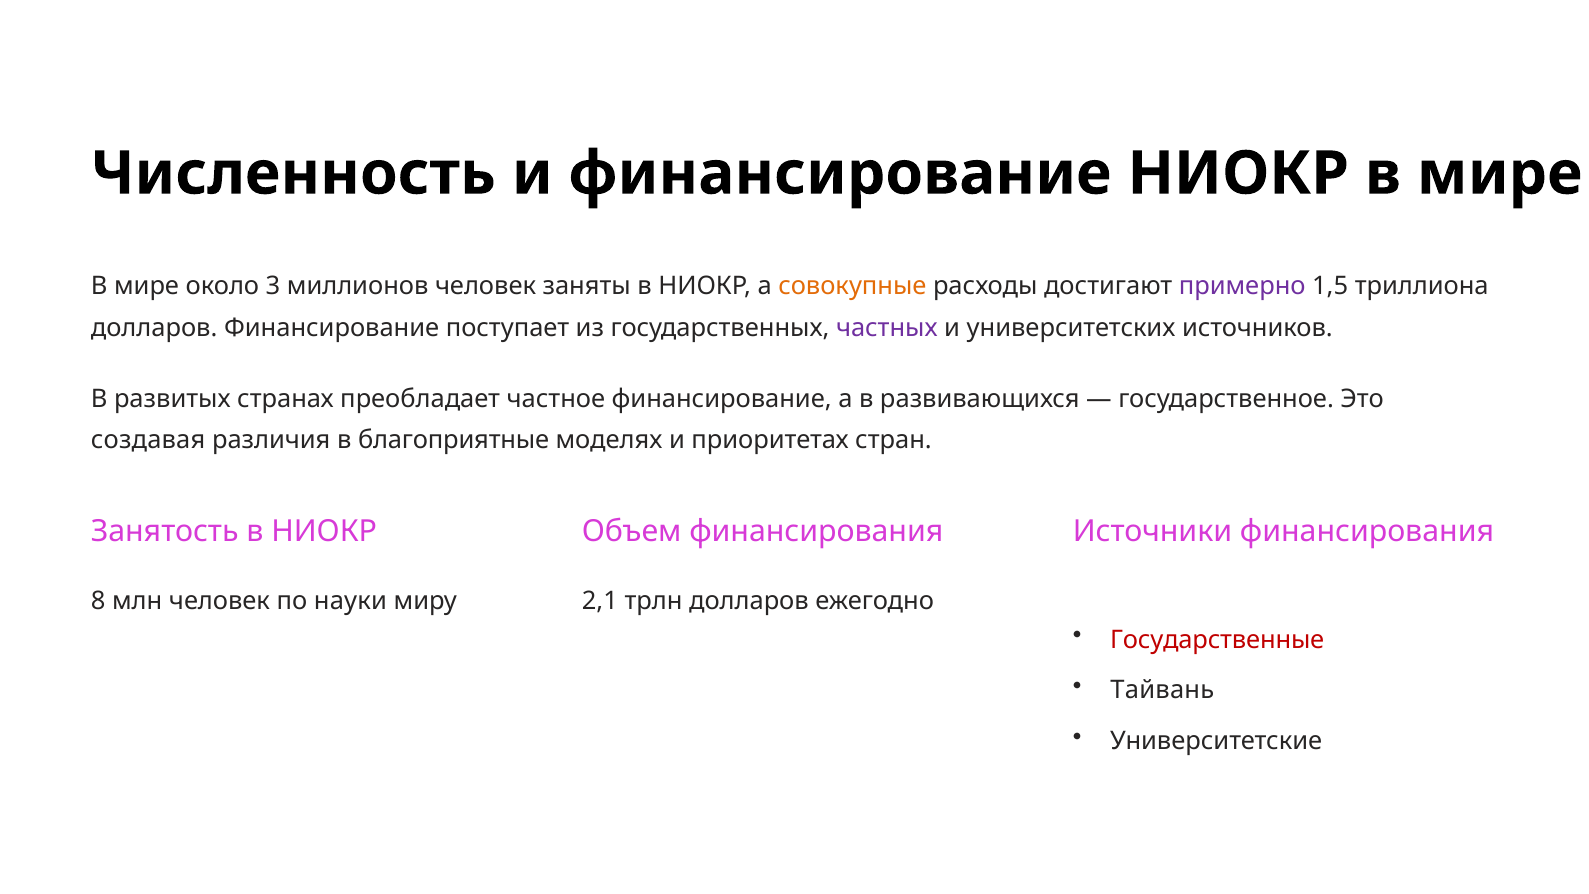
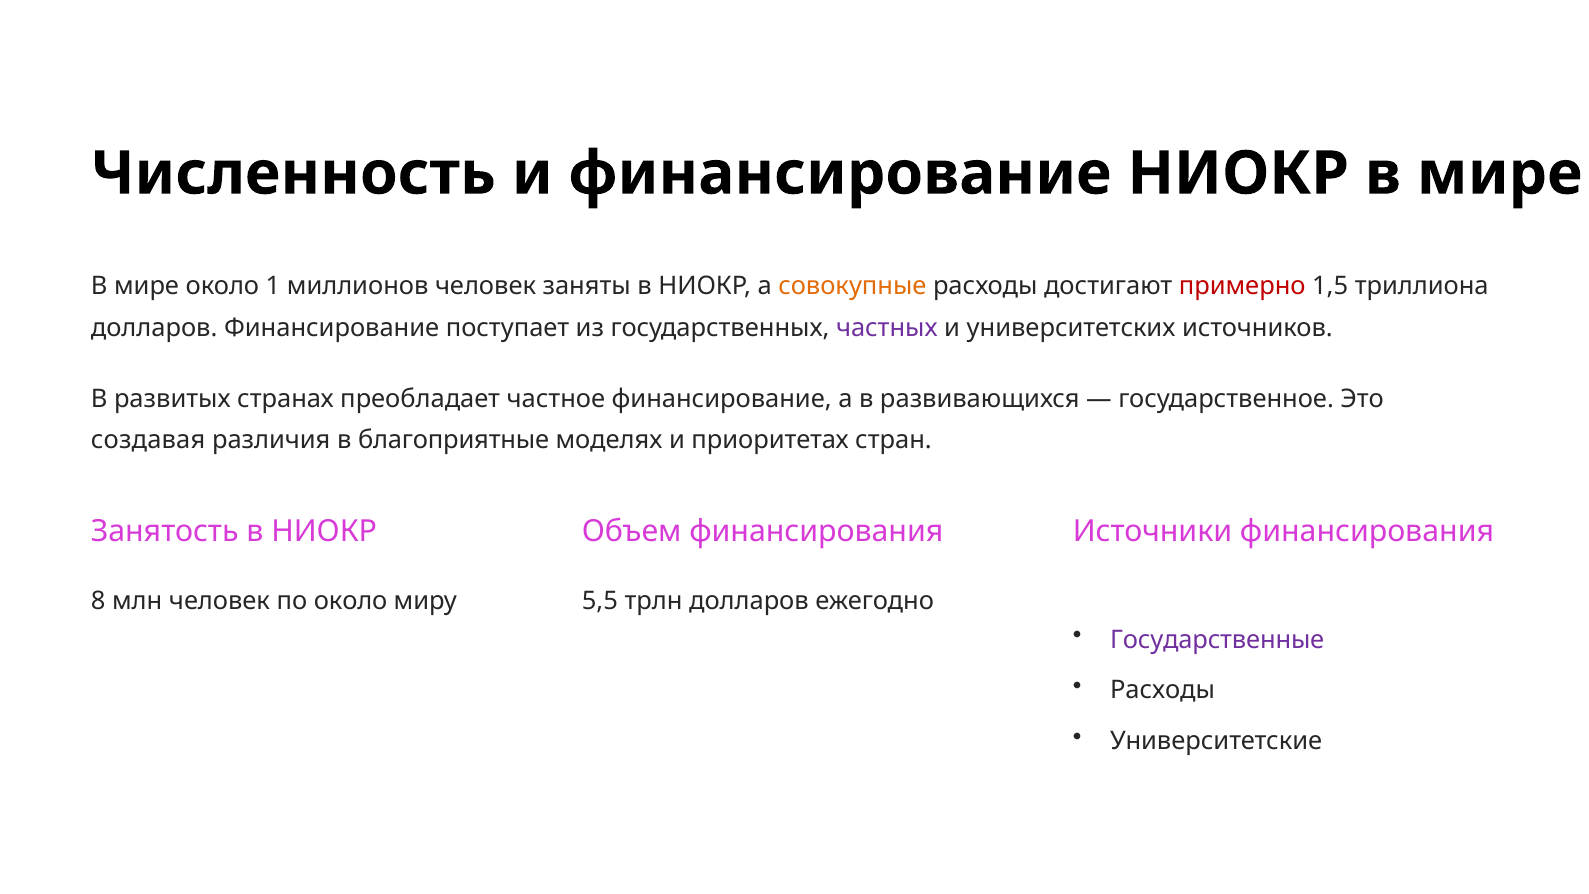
3: 3 -> 1
примерно colour: purple -> red
по науки: науки -> около
2,1: 2,1 -> 5,5
Государственные colour: red -> purple
Тайвань at (1162, 690): Тайвань -> Расходы
